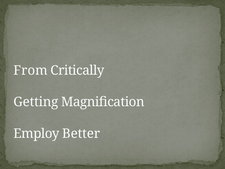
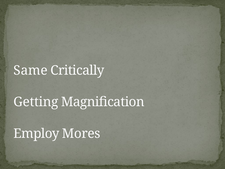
From: From -> Same
Better: Better -> Mores
